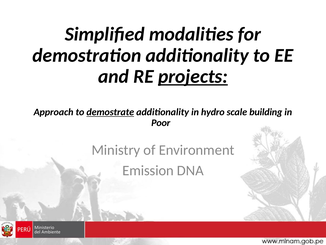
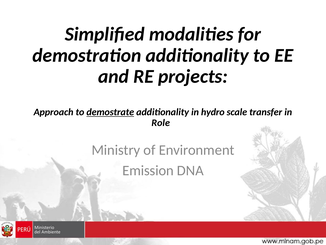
projects underline: present -> none
building: building -> transfer
Poor: Poor -> Role
